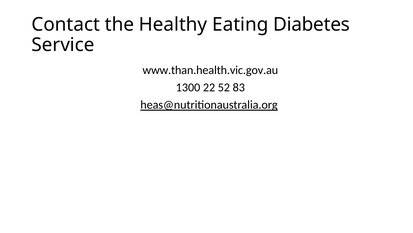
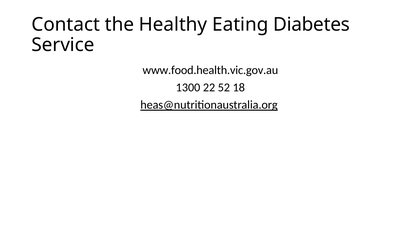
www.than.health.vic.gov.au: www.than.health.vic.gov.au -> www.food.health.vic.gov.au
83: 83 -> 18
